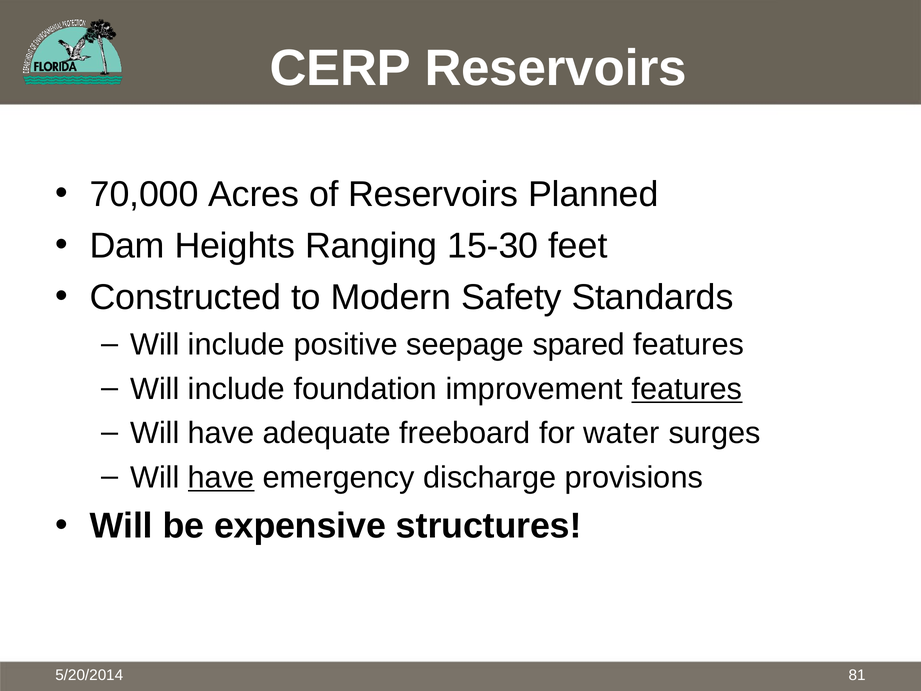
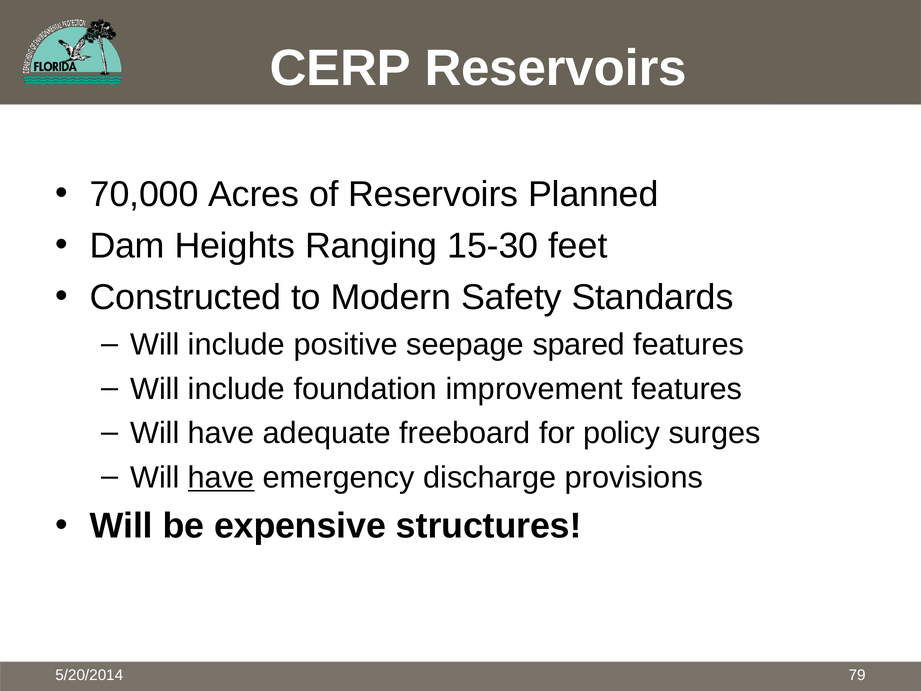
features at (687, 389) underline: present -> none
water: water -> policy
81: 81 -> 79
